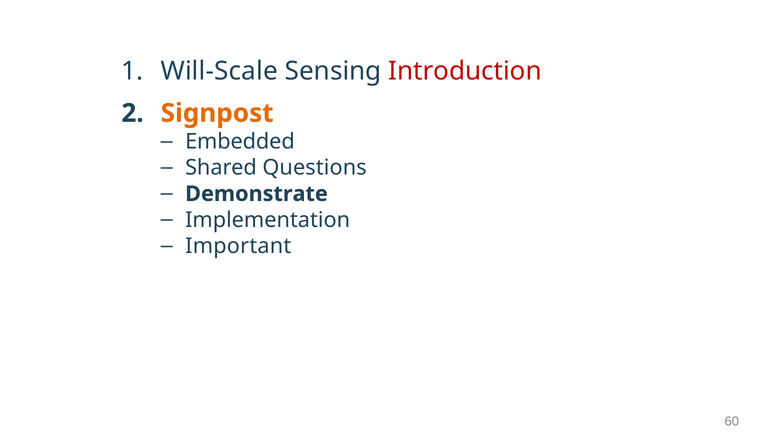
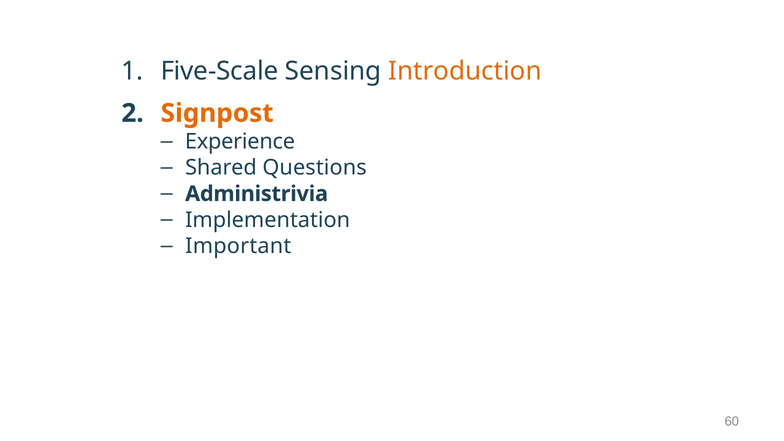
Will-Scale: Will-Scale -> Five-Scale
Introduction colour: red -> orange
Embedded: Embedded -> Experience
Demonstrate: Demonstrate -> Administrivia
